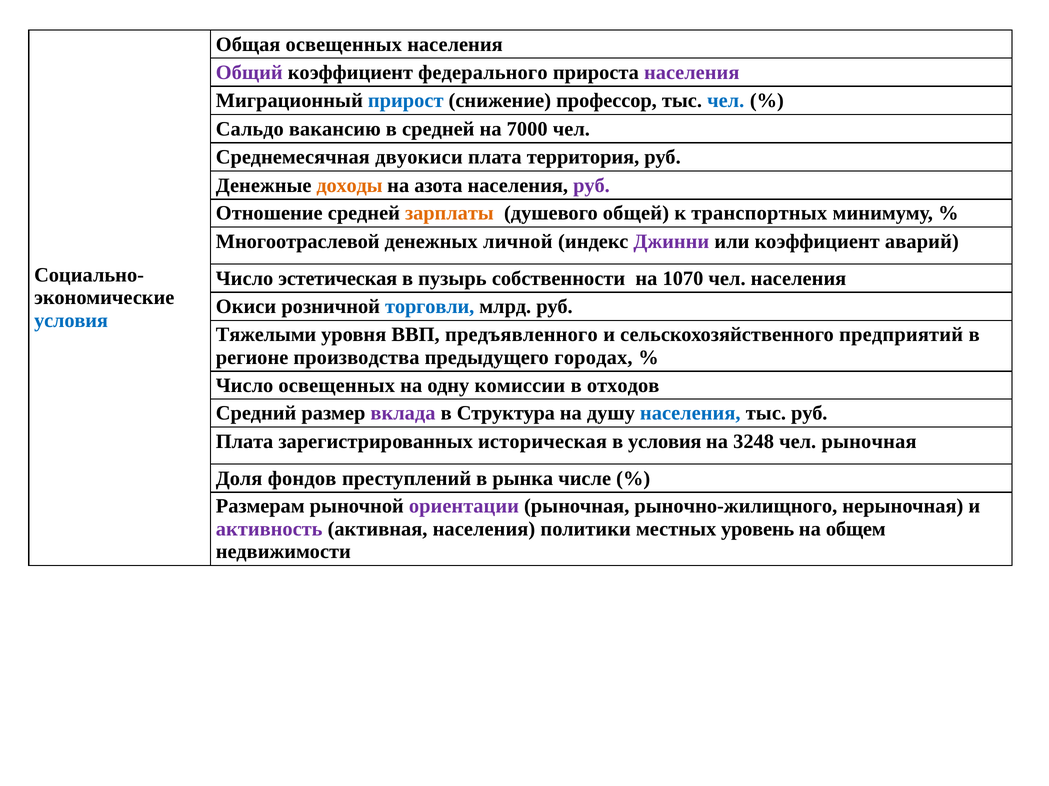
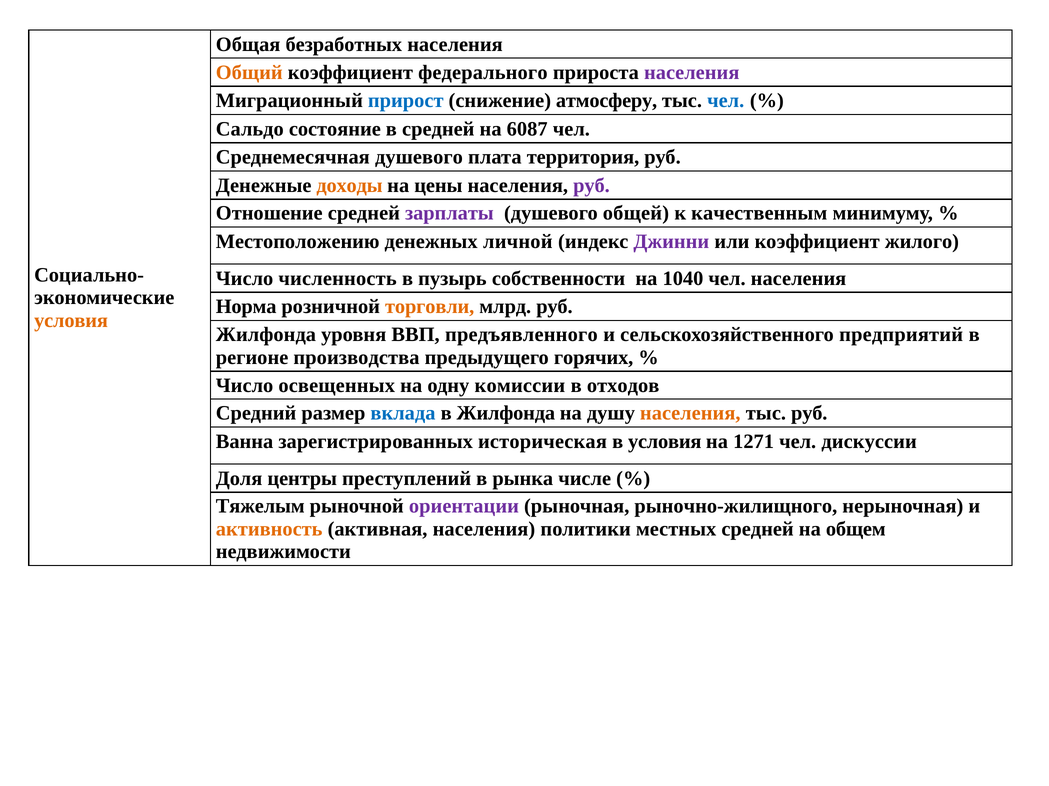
Общая освещенных: освещенных -> безработных
Общий colour: purple -> orange
профессор: профессор -> атмосферу
вакансию: вакансию -> состояние
7000: 7000 -> 6087
Среднемесячная двуокиси: двуокиси -> душевого
азота: азота -> цены
зарплаты colour: orange -> purple
транспортных: транспортных -> качественным
Многоотраслевой: Многоотраслевой -> Местоположению
аварий: аварий -> жилого
эстетическая: эстетическая -> численность
1070: 1070 -> 1040
Окиси: Окиси -> Норма
торговли colour: blue -> orange
условия at (71, 321) colour: blue -> orange
Тяжелыми at (266, 335): Тяжелыми -> Жилфонда
городах: городах -> горячих
вклада colour: purple -> blue
в Структура: Структура -> Жилфонда
населения at (690, 414) colour: blue -> orange
Плата at (245, 442): Плата -> Ванна
3248: 3248 -> 1271
чел рыночная: рыночная -> дискуссии
фондов: фондов -> центры
Размерам: Размерам -> Тяжелым
активность colour: purple -> orange
местных уровень: уровень -> средней
